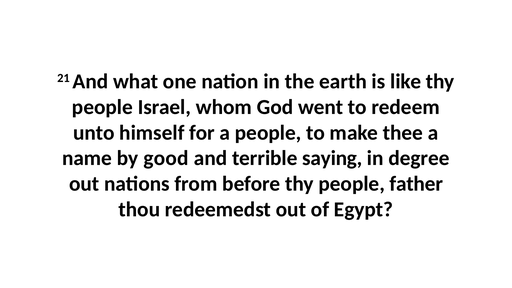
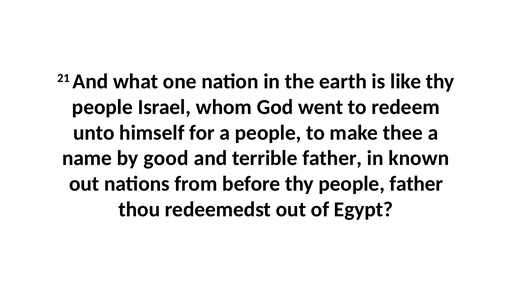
terrible saying: saying -> father
degree: degree -> known
